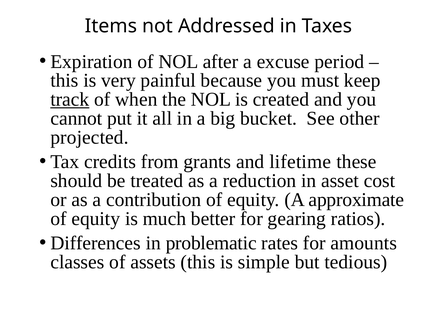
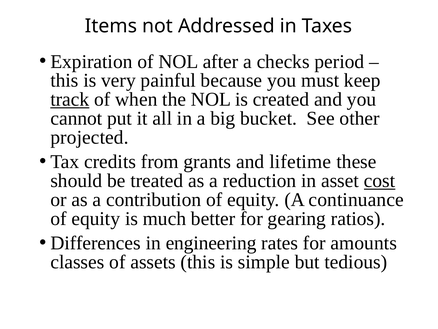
excuse: excuse -> checks
cost underline: none -> present
approximate: approximate -> continuance
problematic: problematic -> engineering
